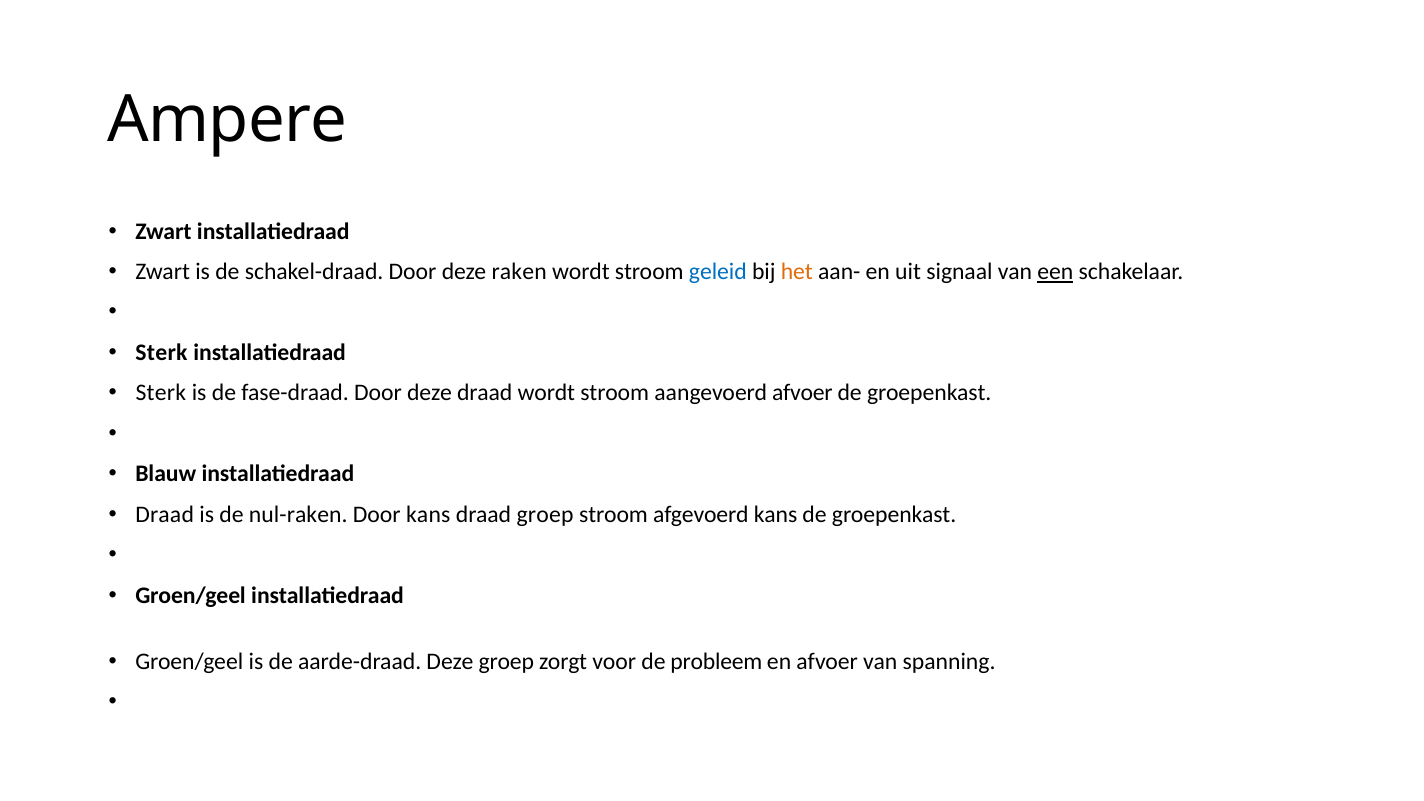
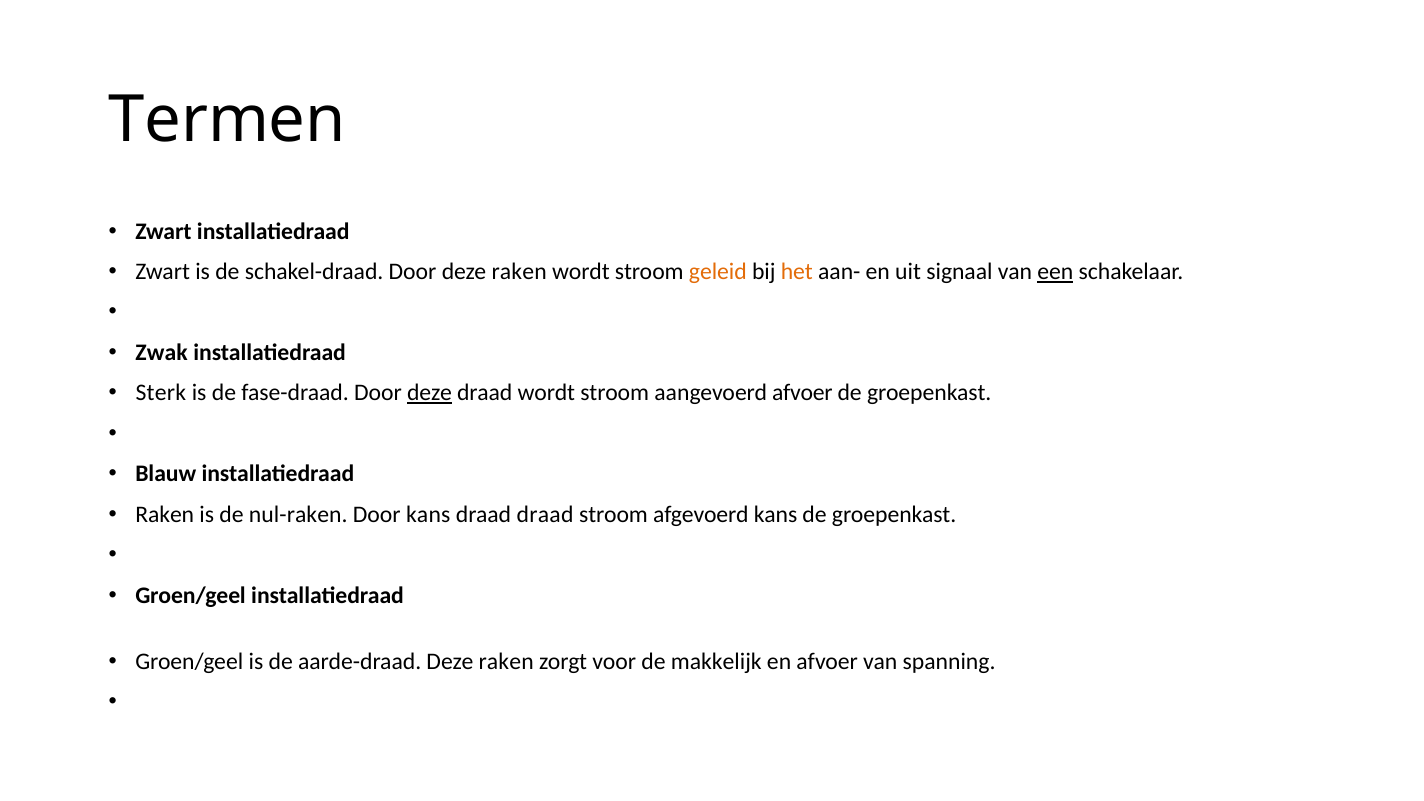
Ampere: Ampere -> Termen
geleid colour: blue -> orange
Sterk at (162, 353): Sterk -> Zwak
deze at (430, 393) underline: none -> present
Draad at (165, 514): Draad -> Raken
draad groep: groep -> draad
aarde-draad Deze groep: groep -> raken
probleem: probleem -> makkelijk
